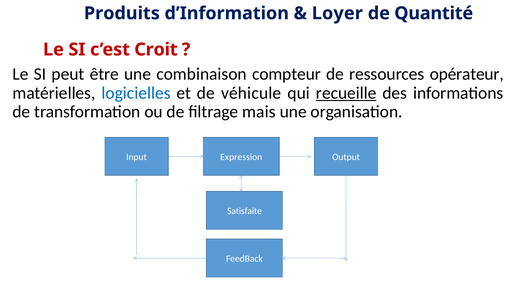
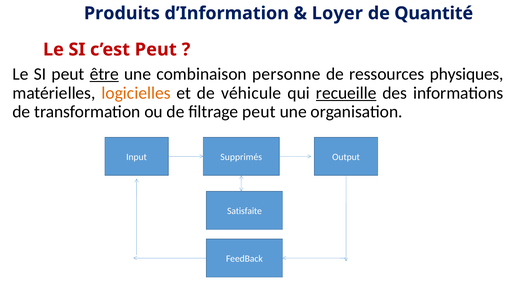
c’est Croit: Croit -> Peut
être underline: none -> present
compteur: compteur -> personne
opérateur: opérateur -> physiques
logicielles colour: blue -> orange
filtrage mais: mais -> peut
Expression: Expression -> Supprimés
